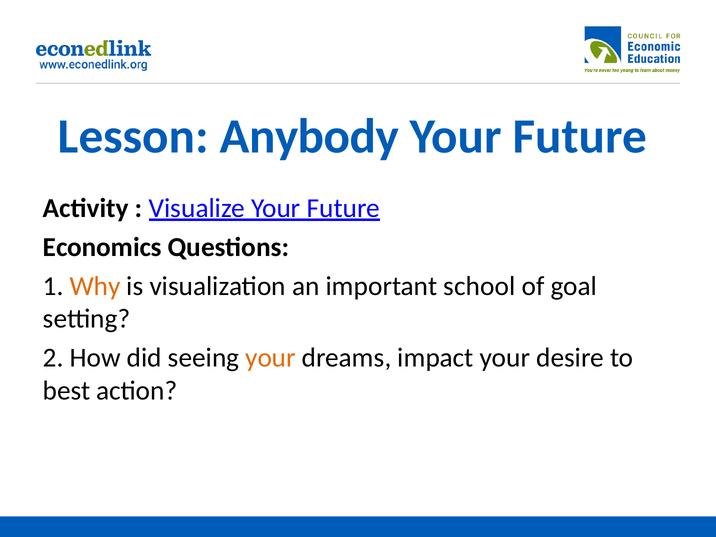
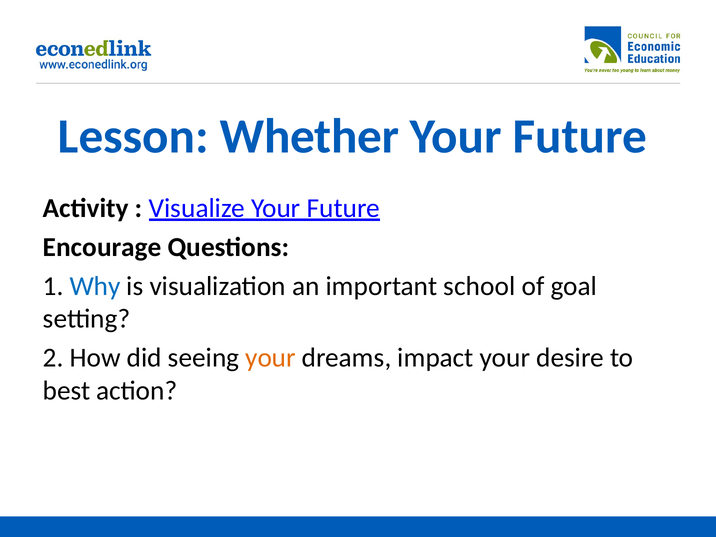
Anybody: Anybody -> Whether
Economics: Economics -> Encourage
Why colour: orange -> blue
